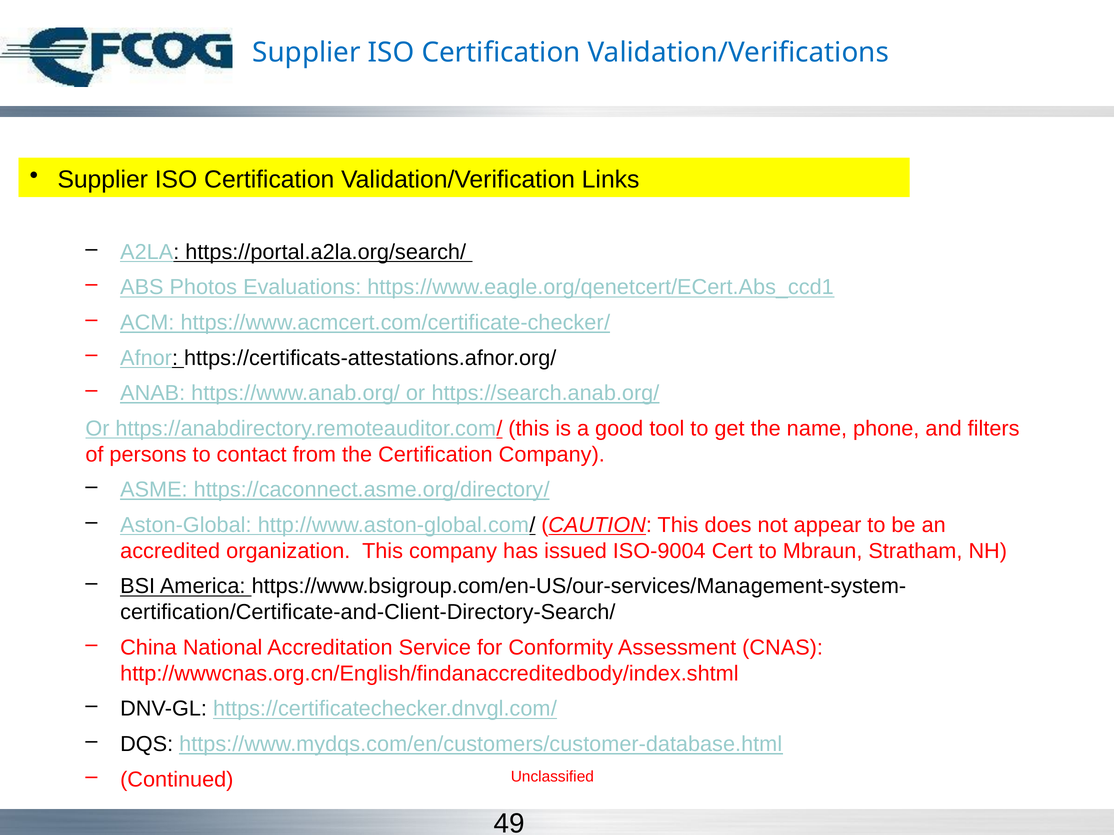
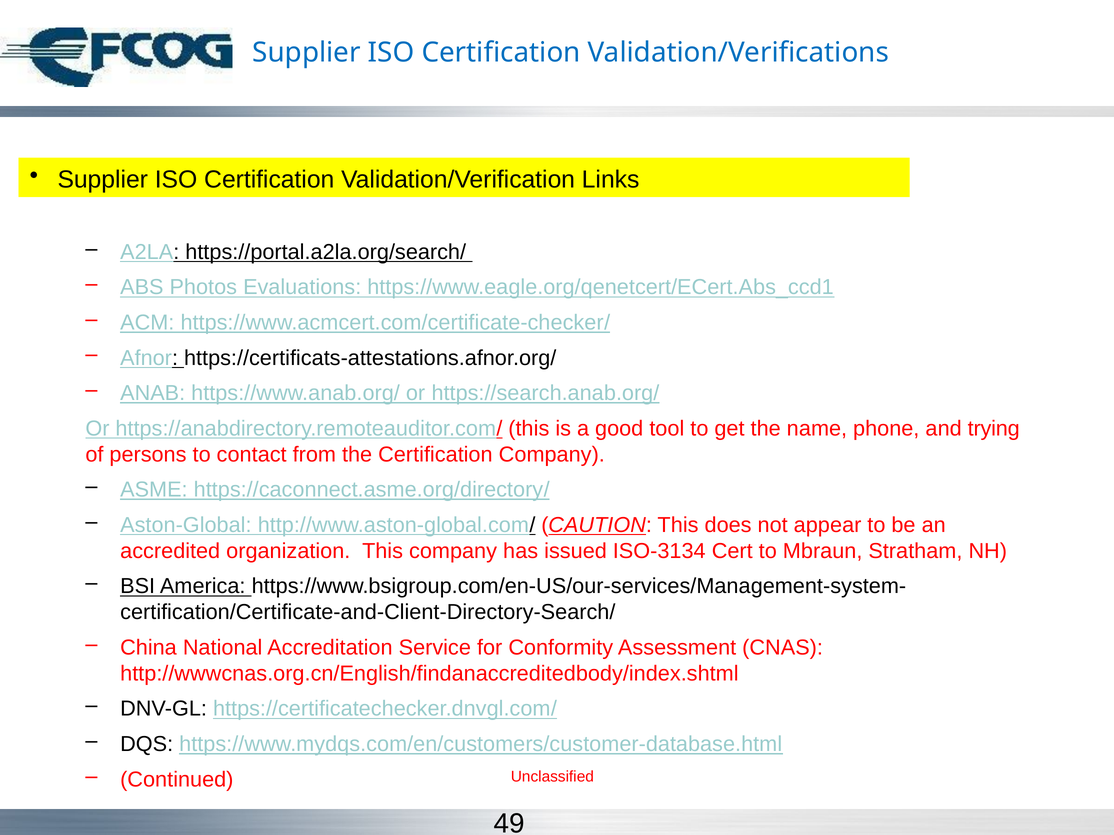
filters: filters -> trying
ISO-9004: ISO-9004 -> ISO-3134
